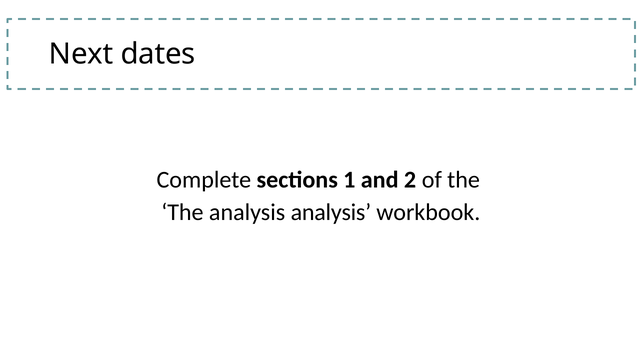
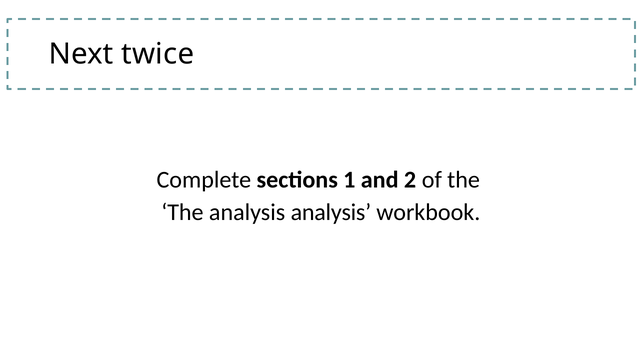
dates: dates -> twice
